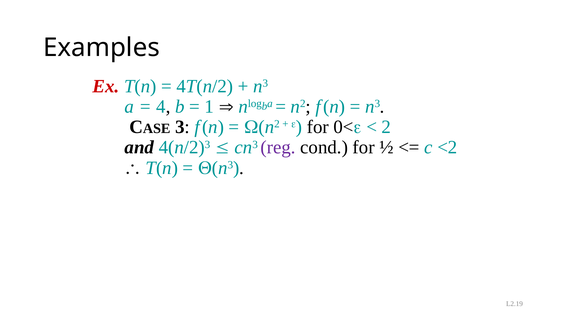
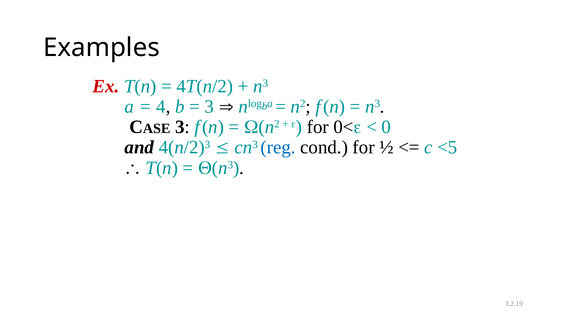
1 at (209, 107): 1 -> 3
2: 2 -> 0
reg colour: purple -> blue
<2: <2 -> <5
